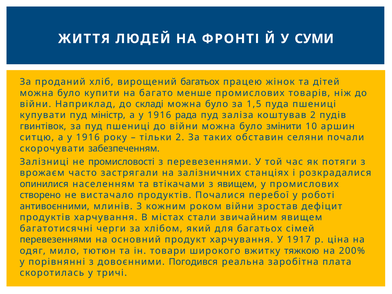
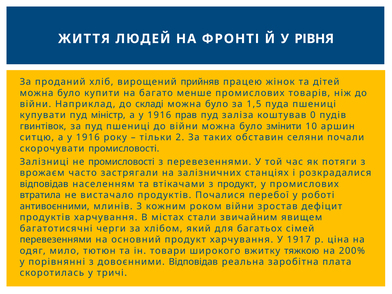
СУМИ: СУМИ -> РІВНЯ
вирощений багатьох: багатьох -> прийняв
рада: рада -> прав
коштував 2: 2 -> 0
скорочувати забезпеченням: забезпеченням -> промисловості
опинилися at (44, 184): опинилися -> відповідав
з явищем: явищем -> продукт
створено: створено -> втратила
довоєнними Погодився: Погодився -> Відповідав
